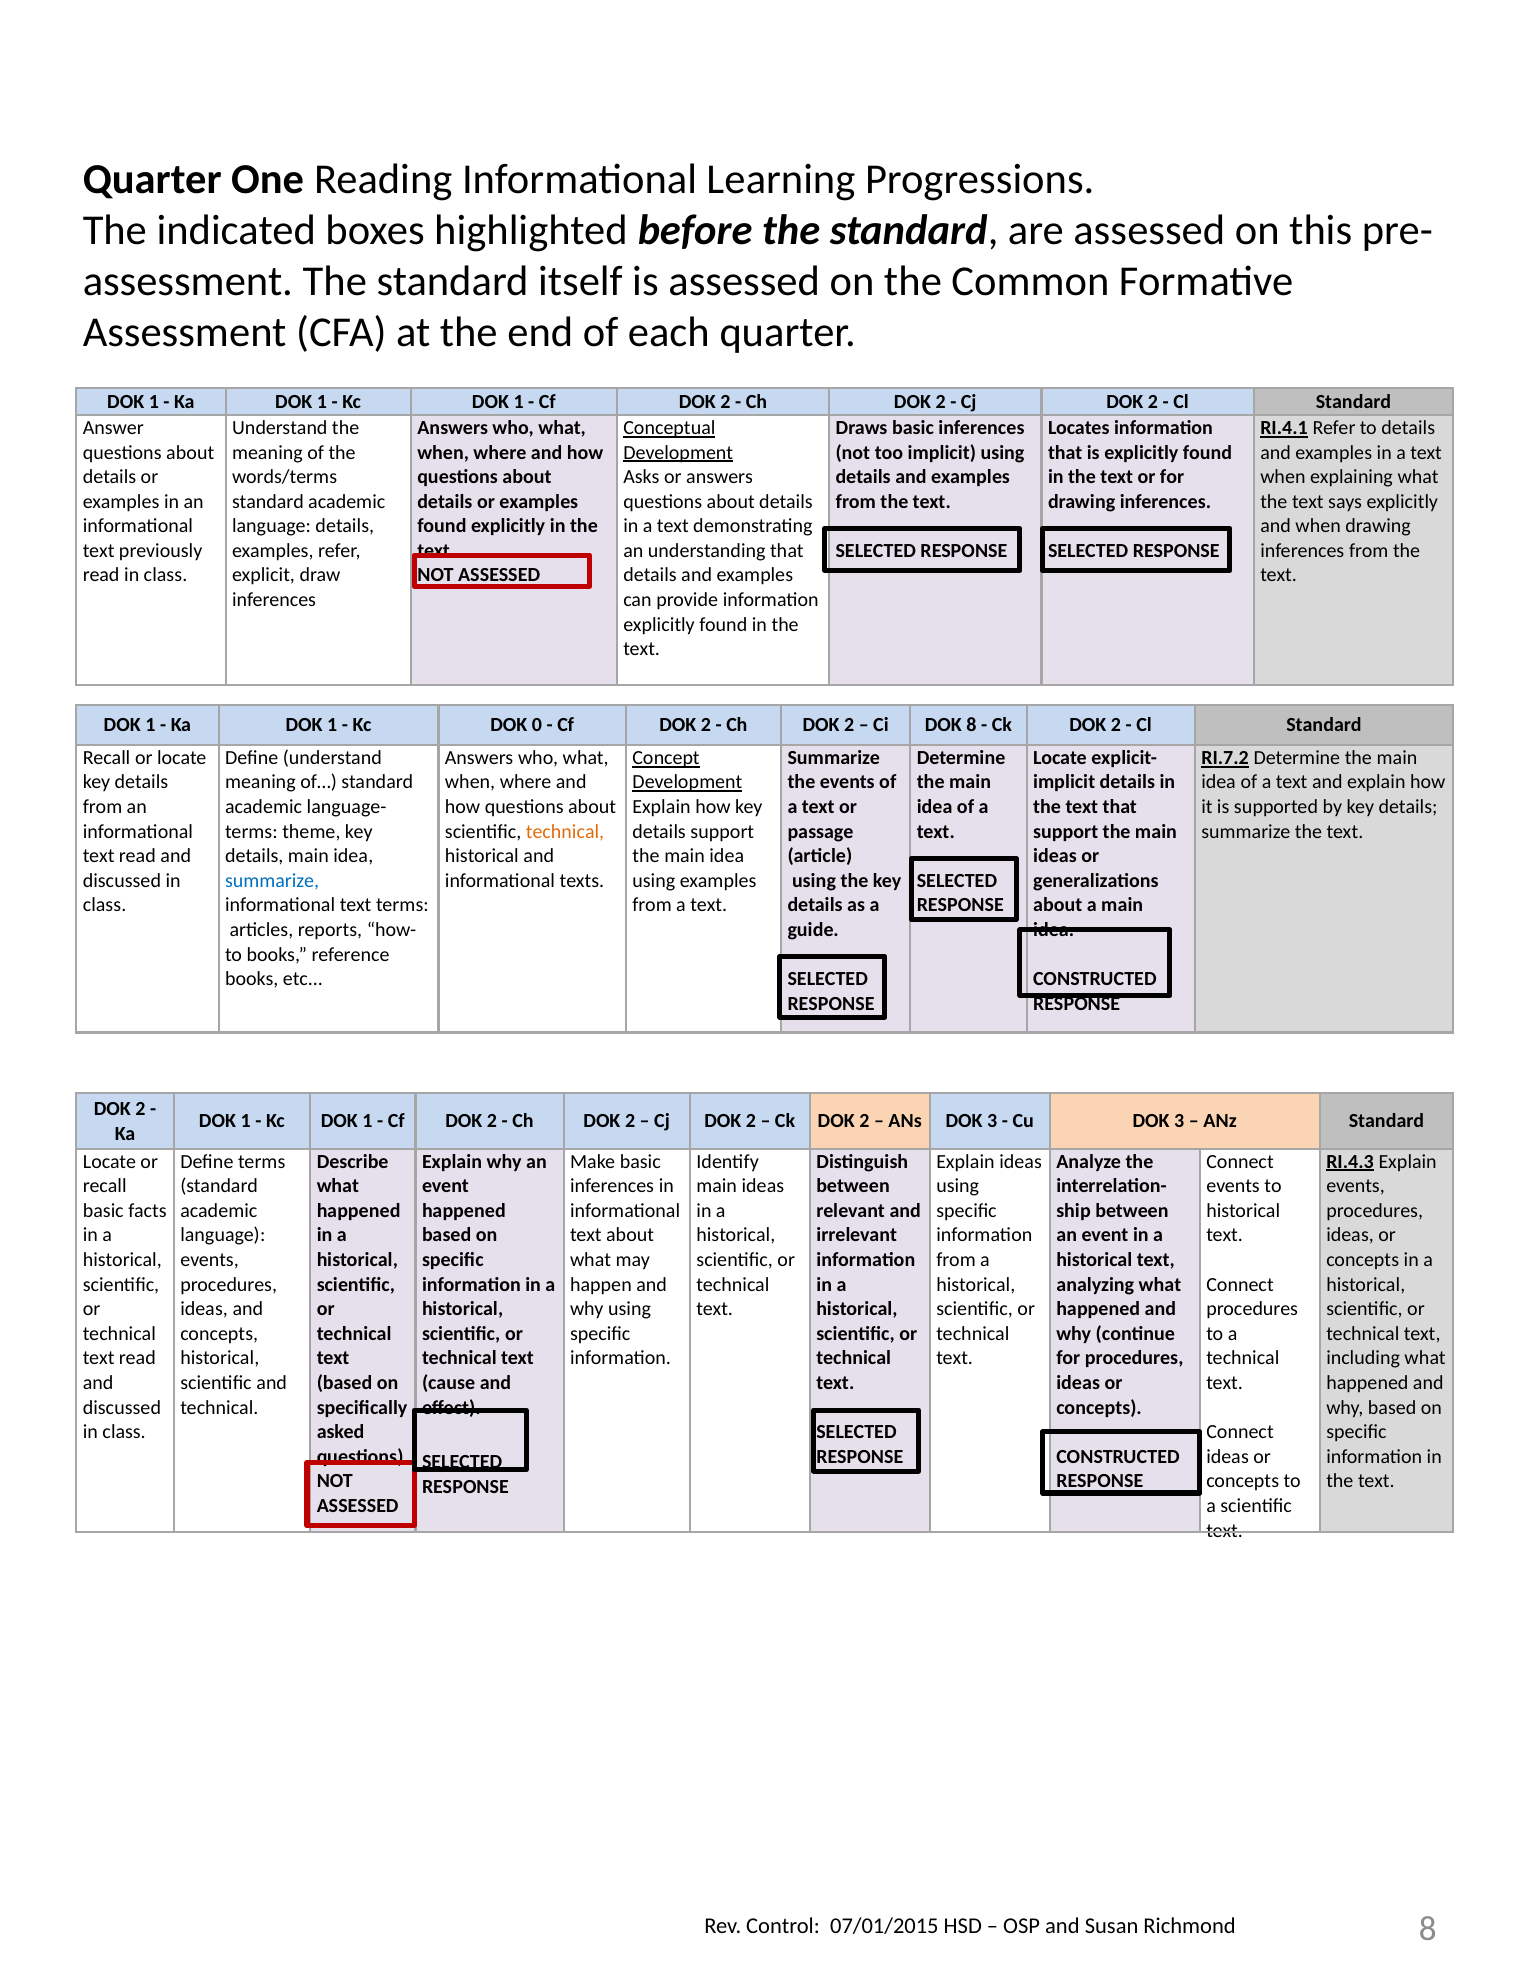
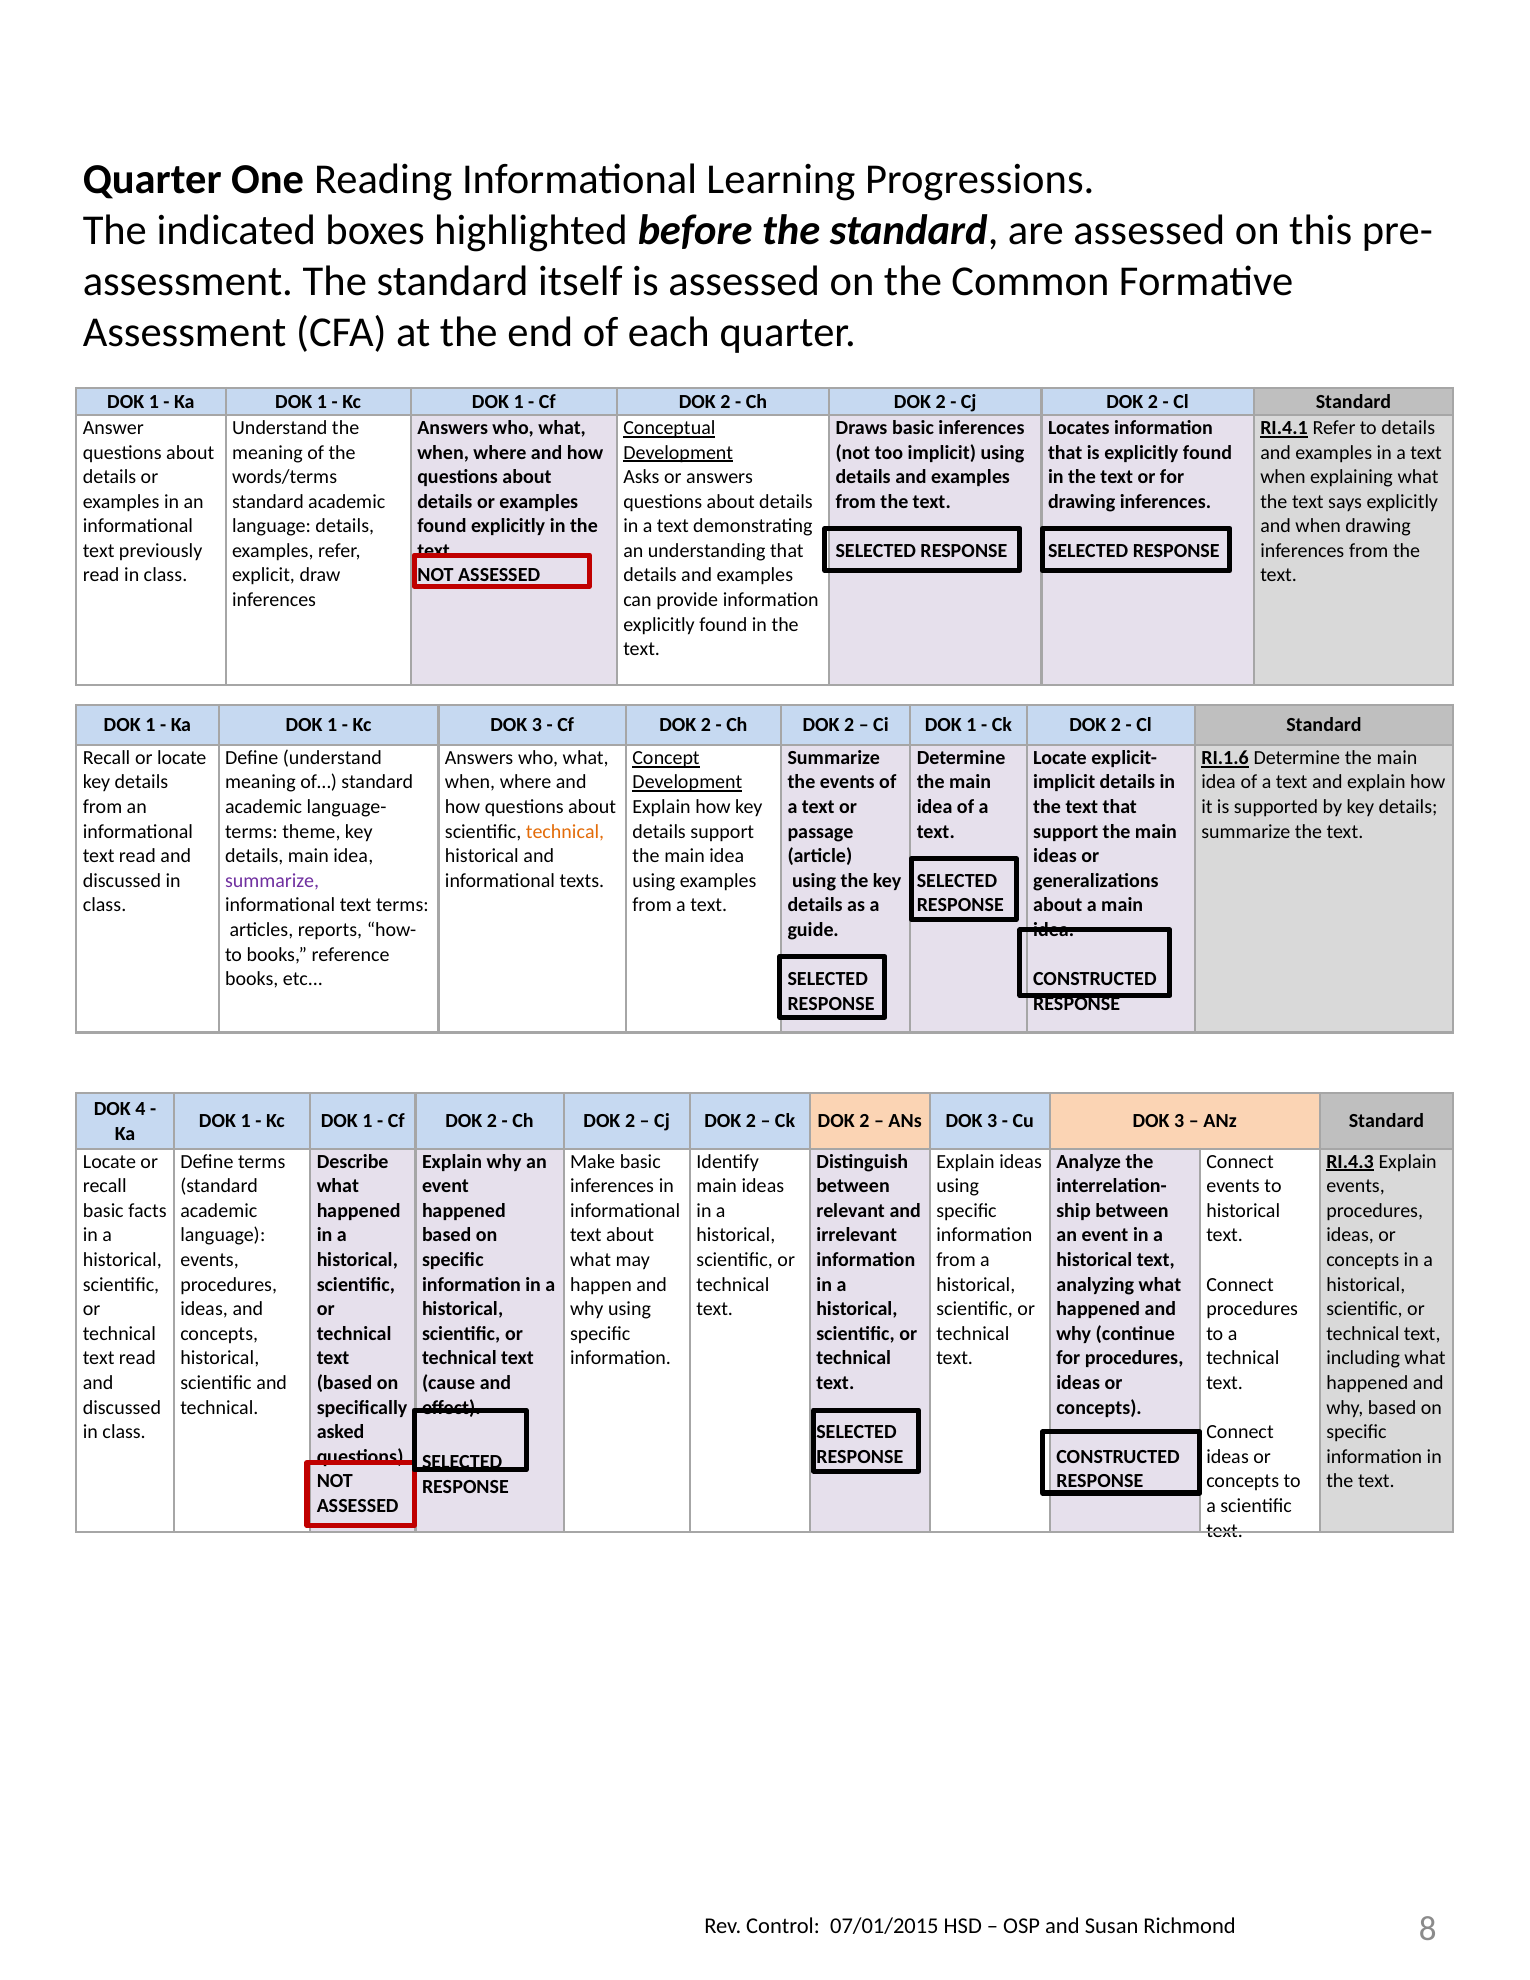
Kc DOK 0: 0 -> 3
Ci DOK 8: 8 -> 1
RI.7.2: RI.7.2 -> RI.1.6
summarize at (272, 881) colour: blue -> purple
2 at (141, 1109): 2 -> 4
